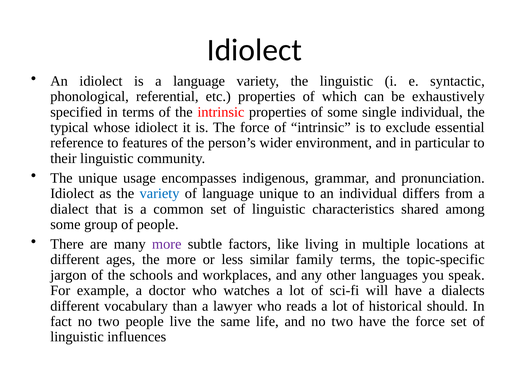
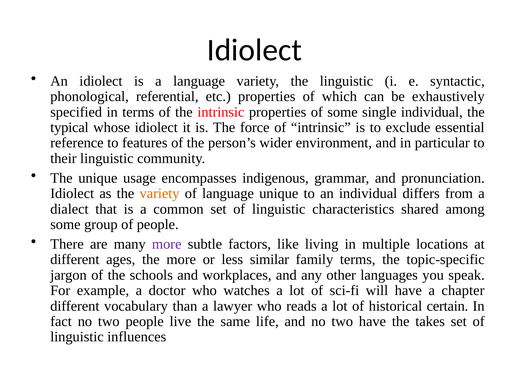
variety at (160, 193) colour: blue -> orange
dialects: dialects -> chapter
should: should -> certain
have the force: force -> takes
